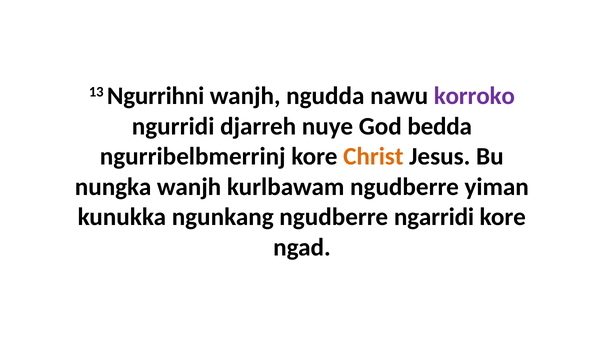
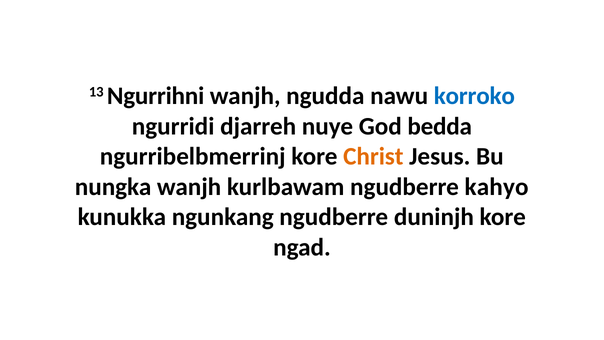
korroko colour: purple -> blue
yiman: yiman -> kahyo
ngarridi: ngarridi -> duninjh
